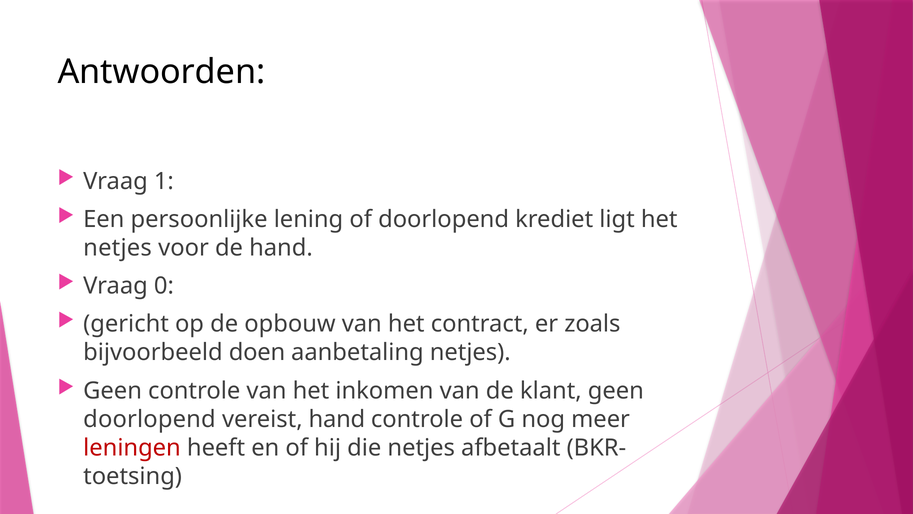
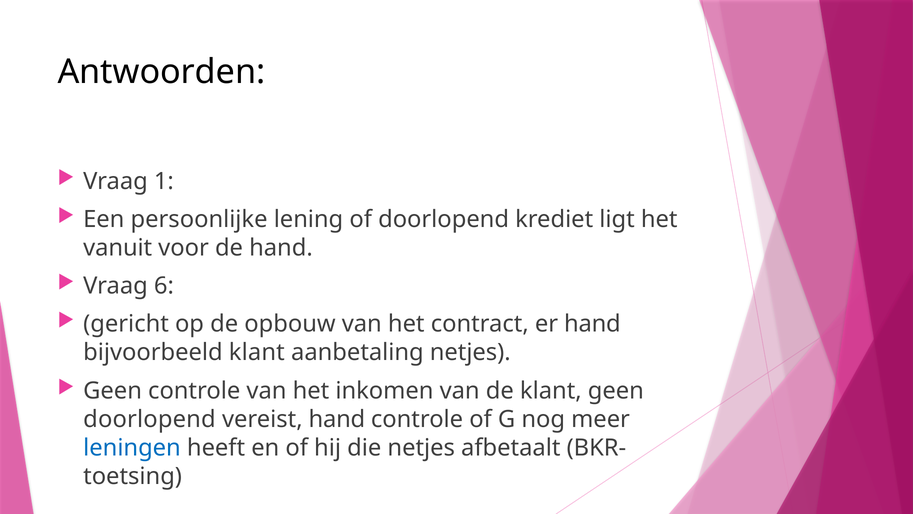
netjes at (118, 248): netjes -> vanuit
0: 0 -> 6
er zoals: zoals -> hand
bijvoorbeeld doen: doen -> klant
leningen colour: red -> blue
